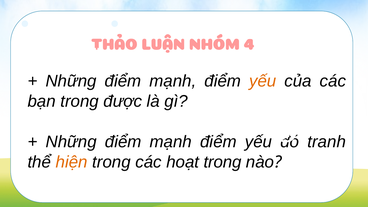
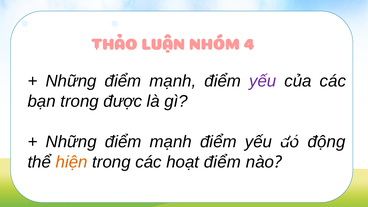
yếu at (263, 81) colour: orange -> purple
tranh: tranh -> động
hoạt trong: trong -> điểm
